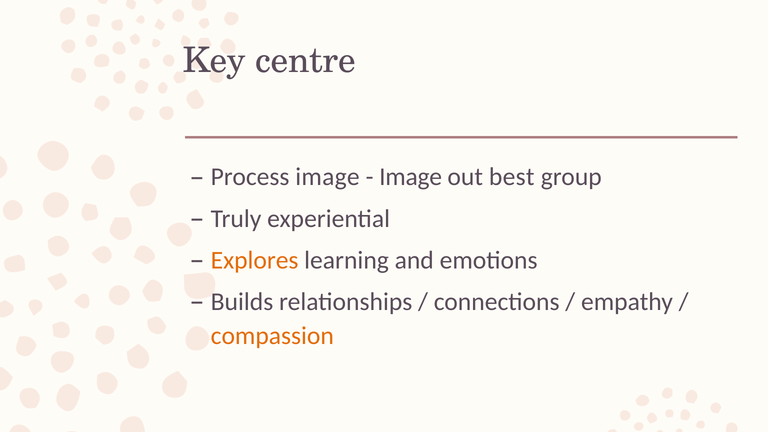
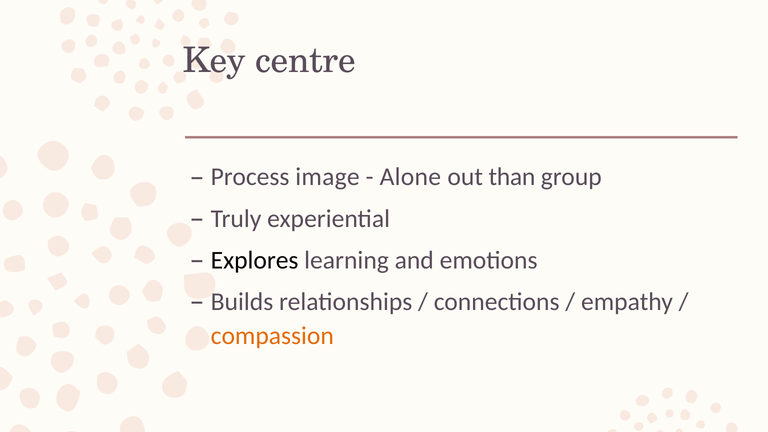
Image at (411, 177): Image -> Alone
best: best -> than
Explores colour: orange -> black
